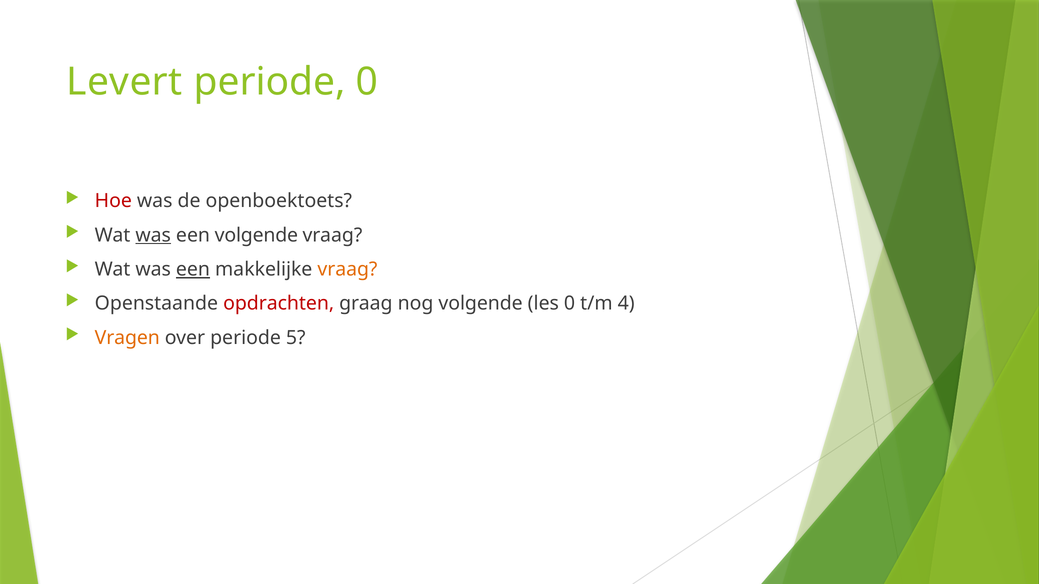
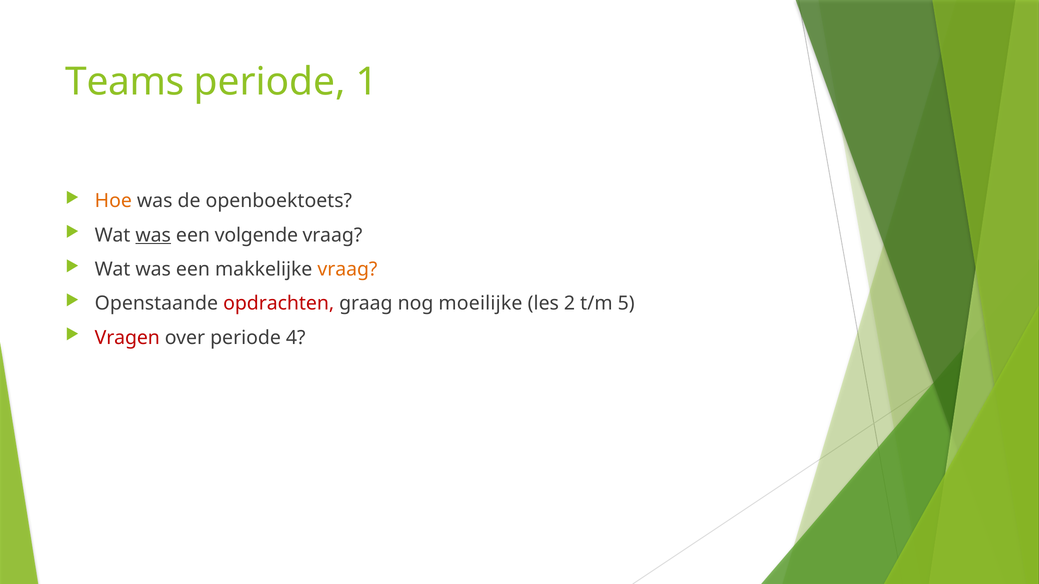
Levert: Levert -> Teams
periode 0: 0 -> 1
Hoe colour: red -> orange
een at (193, 269) underline: present -> none
nog volgende: volgende -> moeilijke
les 0: 0 -> 2
4: 4 -> 5
Vragen colour: orange -> red
5: 5 -> 4
